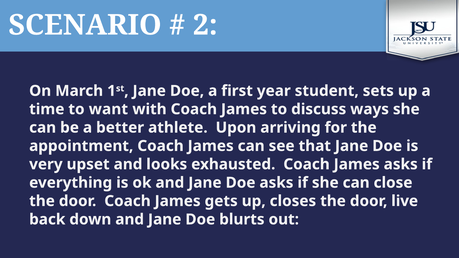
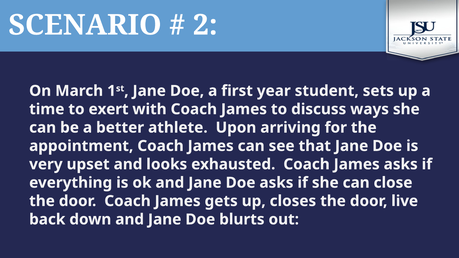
want: want -> exert
